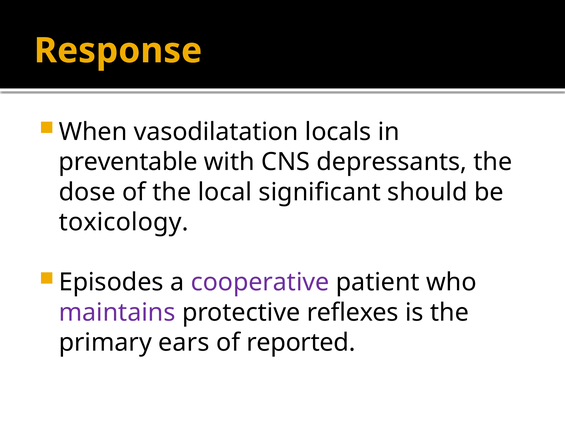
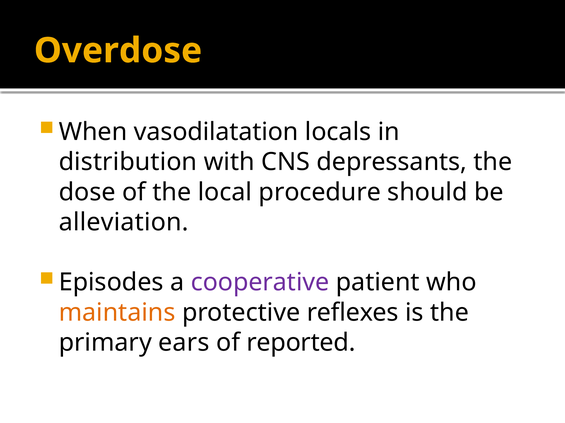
Response: Response -> Overdose
preventable: preventable -> distribution
significant: significant -> procedure
toxicology: toxicology -> alleviation
maintains colour: purple -> orange
